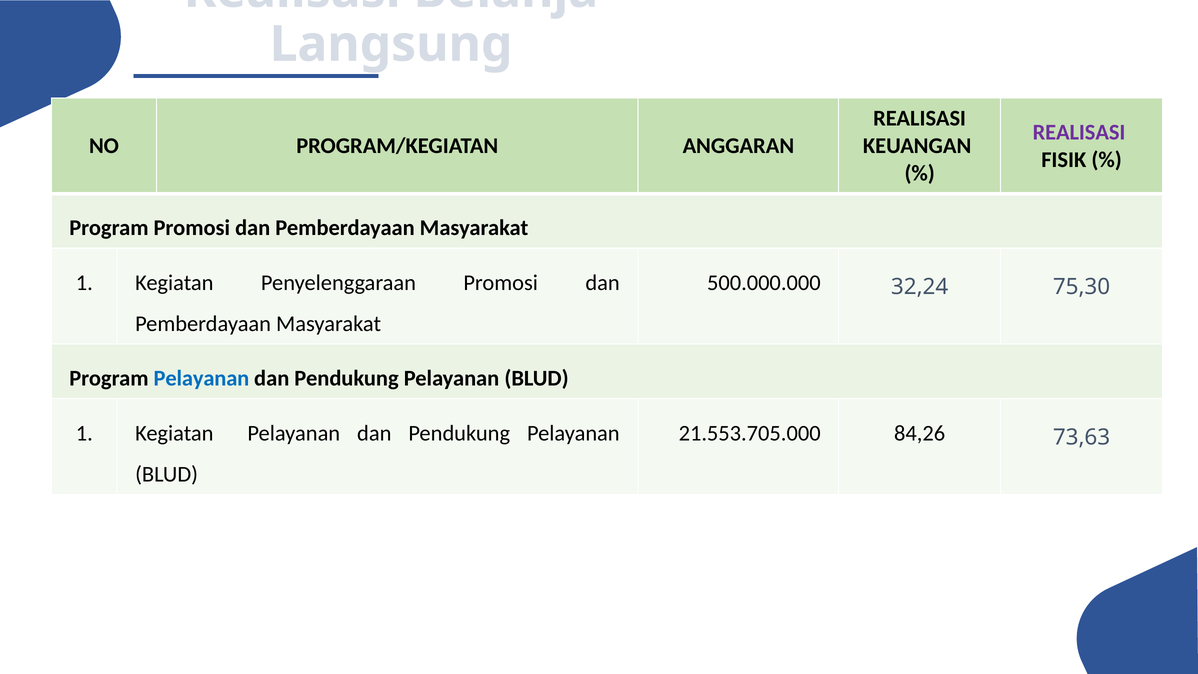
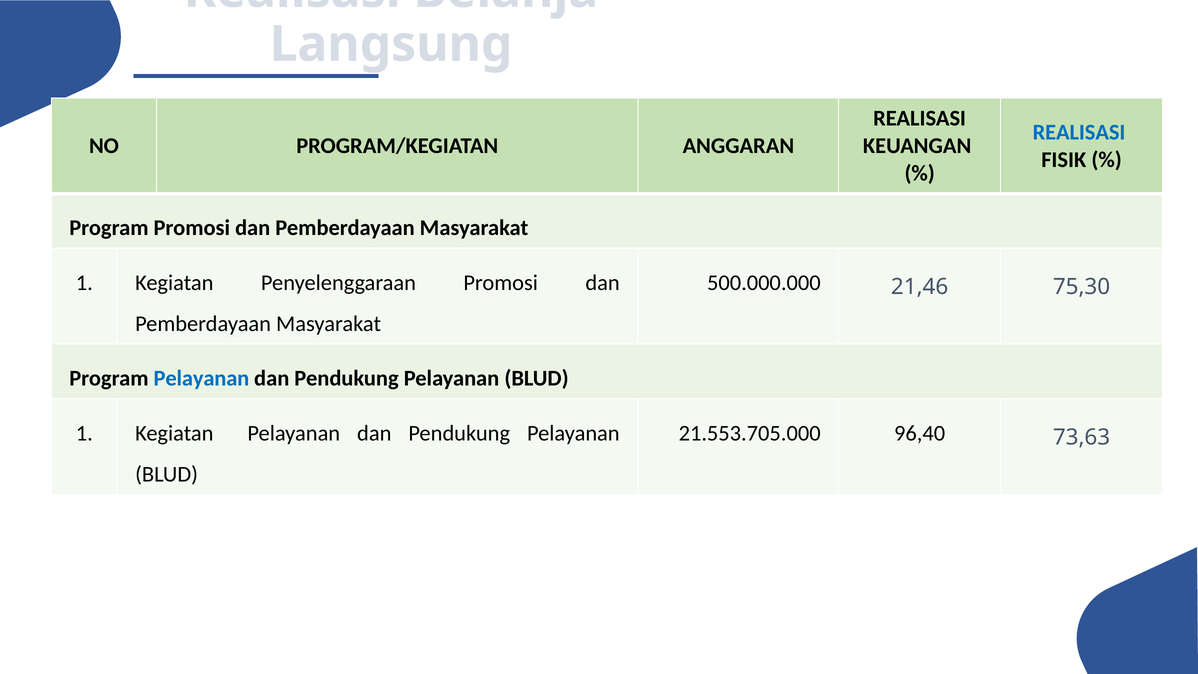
REALISASI at (1079, 132) colour: purple -> blue
32,24: 32,24 -> 21,46
84,26: 84,26 -> 96,40
